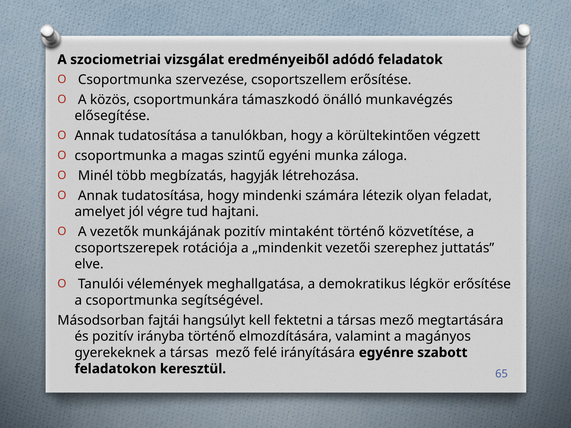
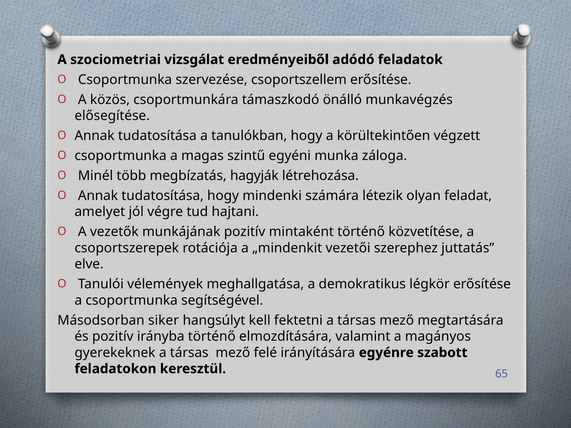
fajtái: fajtái -> siker
